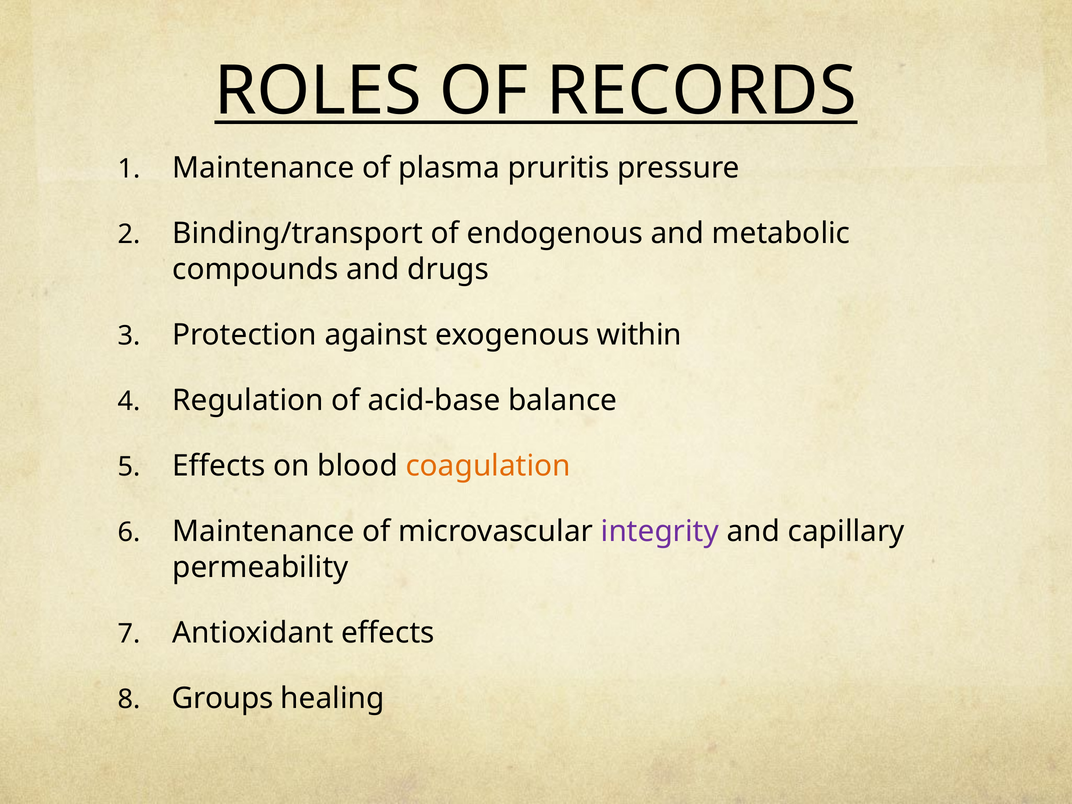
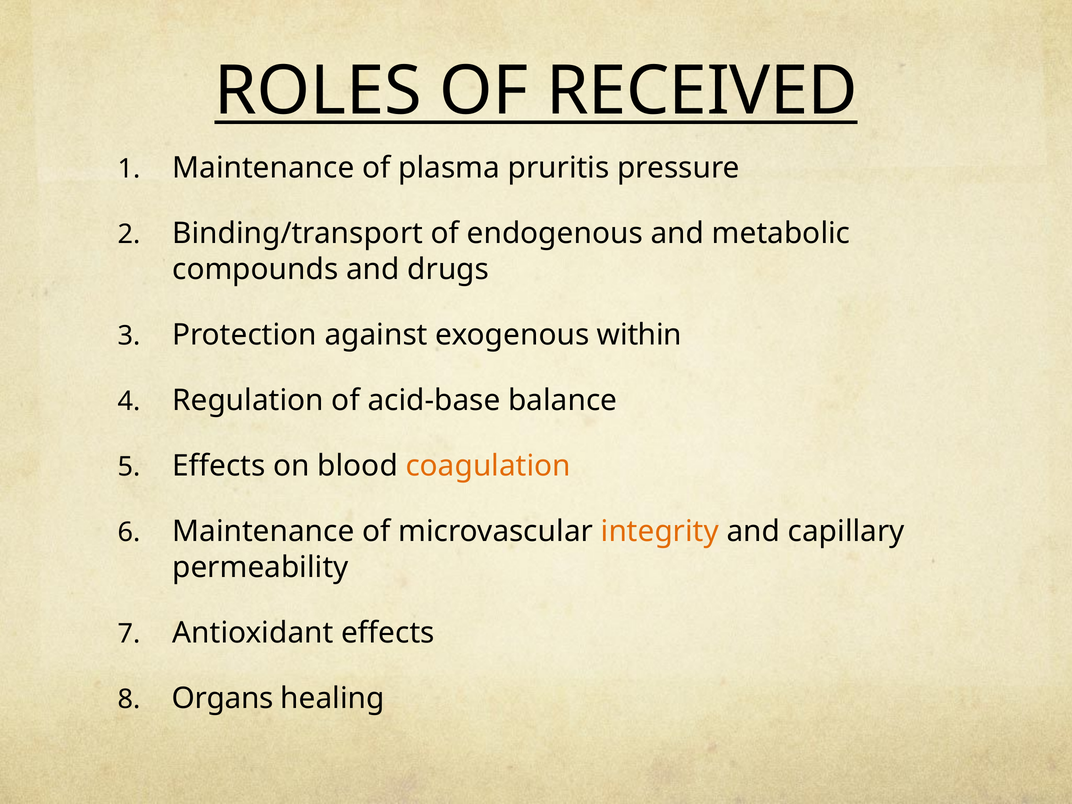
RECORDS: RECORDS -> RECEIVED
integrity colour: purple -> orange
Groups: Groups -> Organs
